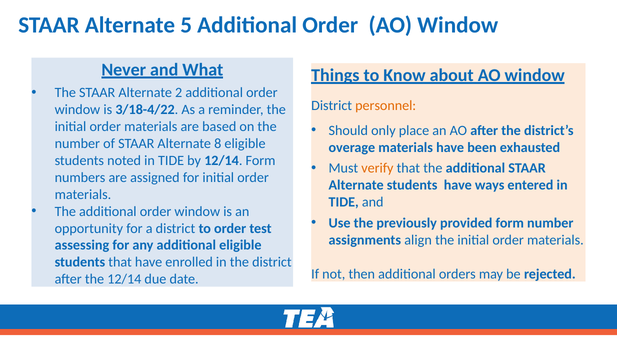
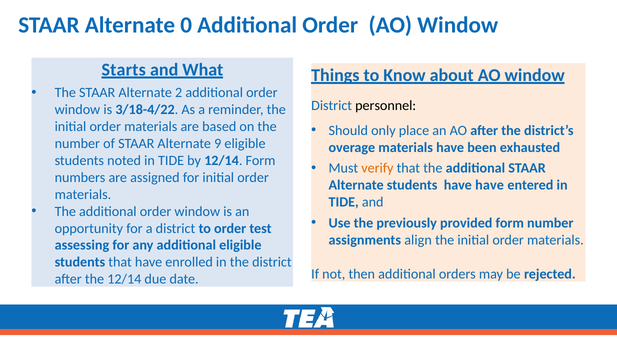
5: 5 -> 0
Never: Never -> Starts
personnel colour: orange -> black
8: 8 -> 9
have ways: ways -> have
